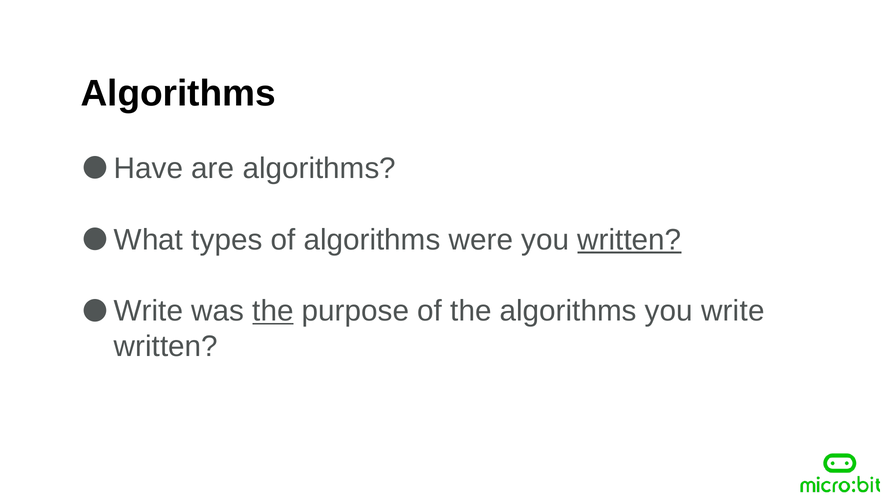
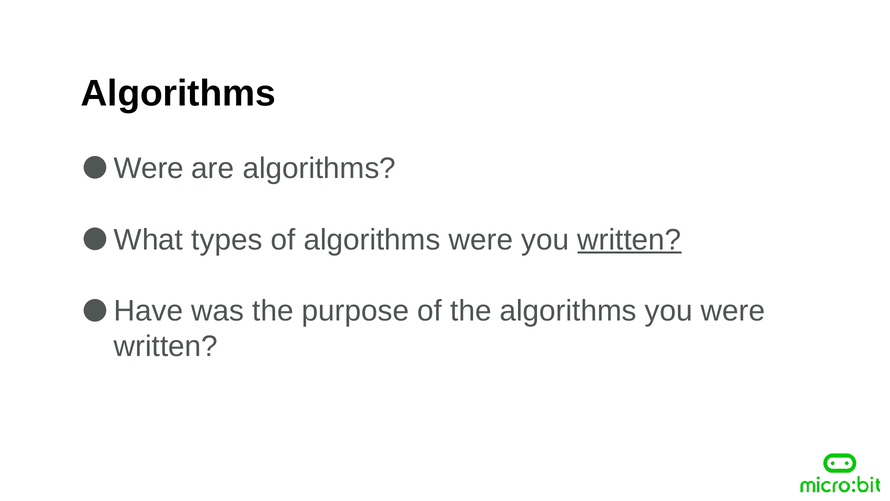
Have at (149, 168): Have -> Were
Write at (149, 311): Write -> Have
the at (273, 311) underline: present -> none
you write: write -> were
